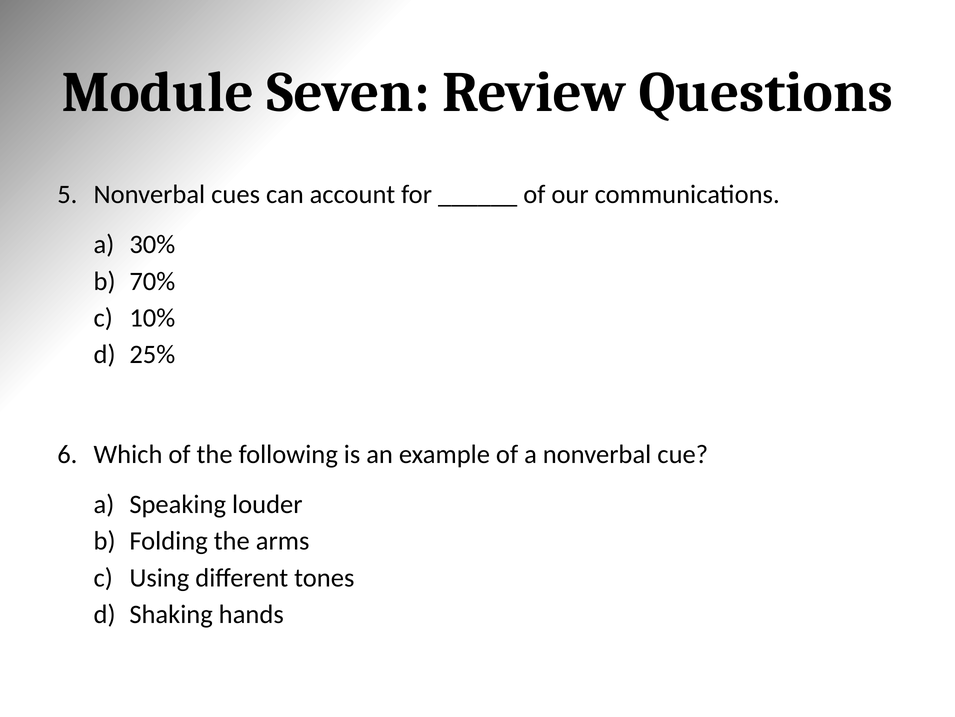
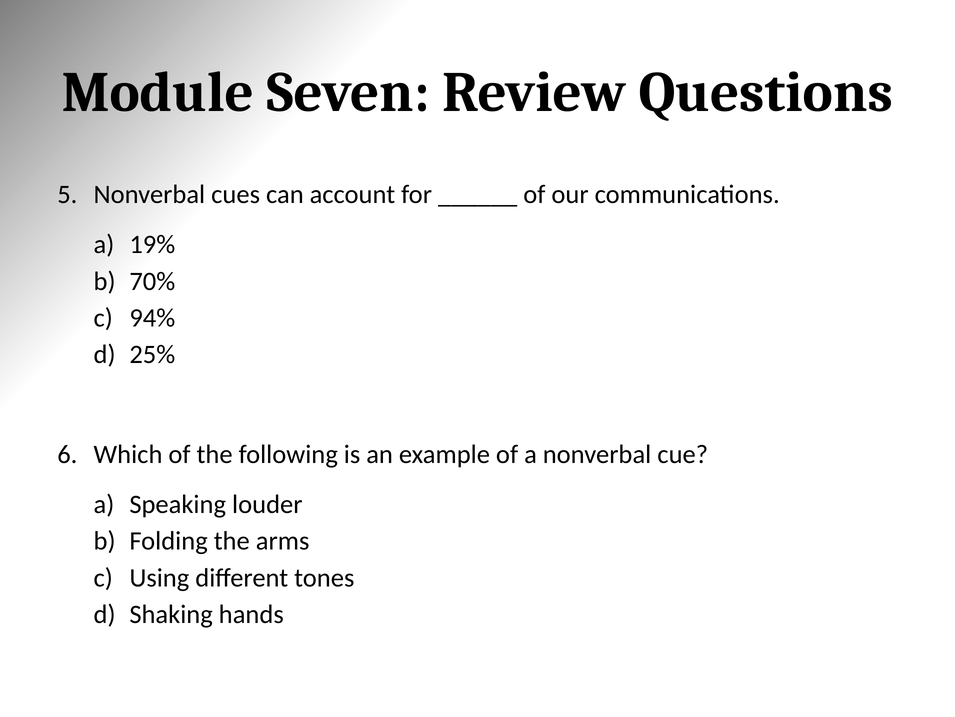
30%: 30% -> 19%
10%: 10% -> 94%
